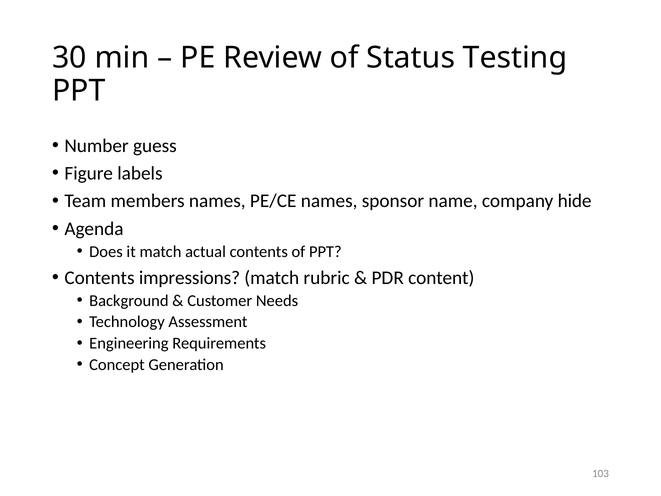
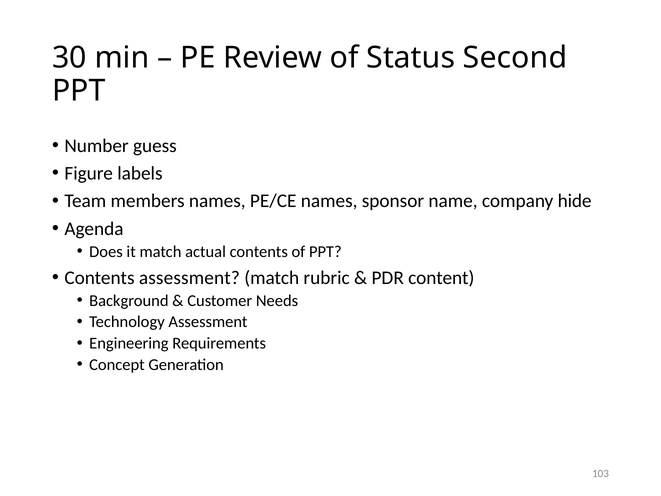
Testing: Testing -> Second
Contents impressions: impressions -> assessment
